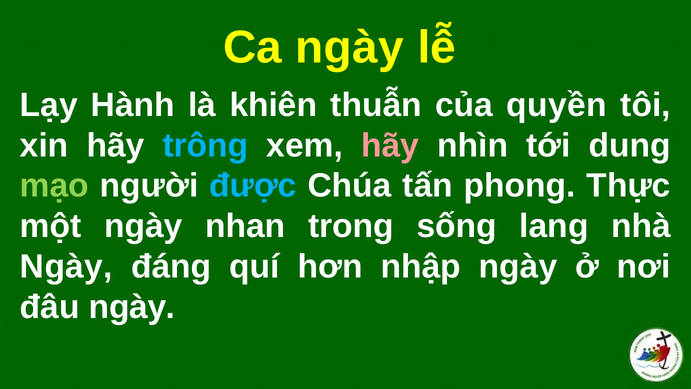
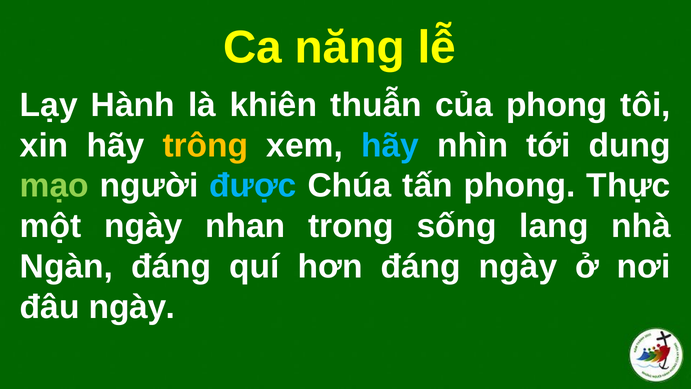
Ca ngày: ngày -> năng
của quyền: quyền -> phong
trông colour: light blue -> yellow
hãy at (390, 145) colour: pink -> light blue
Ngày at (66, 266): Ngày -> Ngàn
hơn nhập: nhập -> đáng
